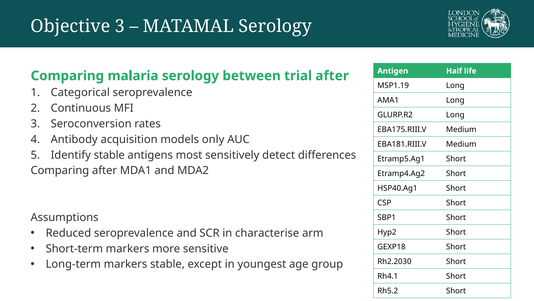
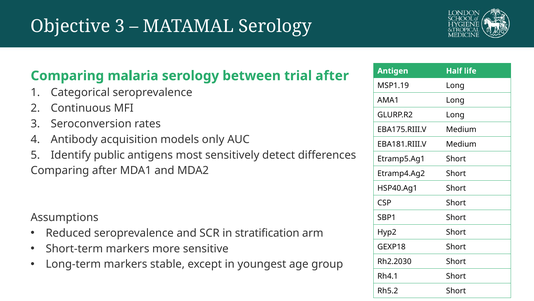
Identify stable: stable -> public
characterise: characterise -> stratification
